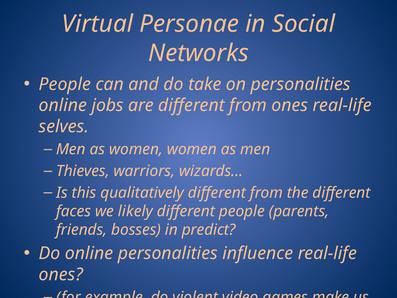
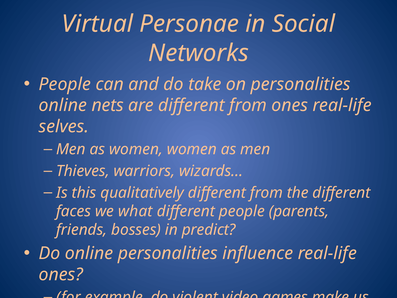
jobs: jobs -> nets
likely: likely -> what
